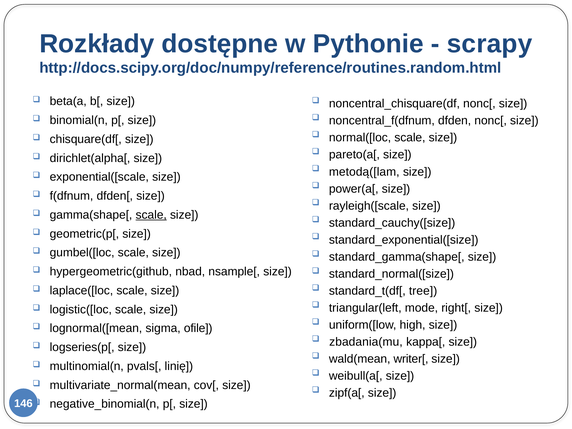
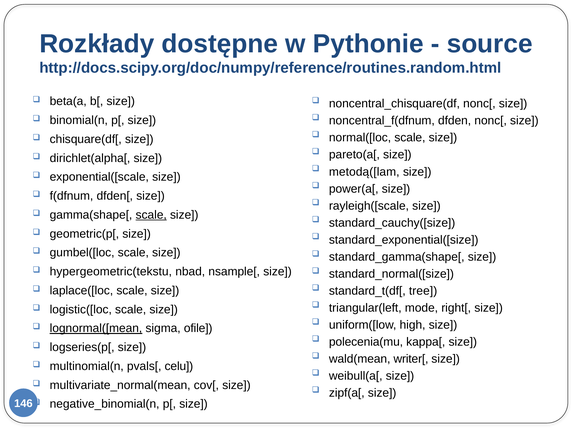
scrapy: scrapy -> source
hypergeometric(github: hypergeometric(github -> hypergeometric(tekstu
lognormal([mean underline: none -> present
zbadania(mu: zbadania(mu -> polecenia(mu
linię: linię -> celu
